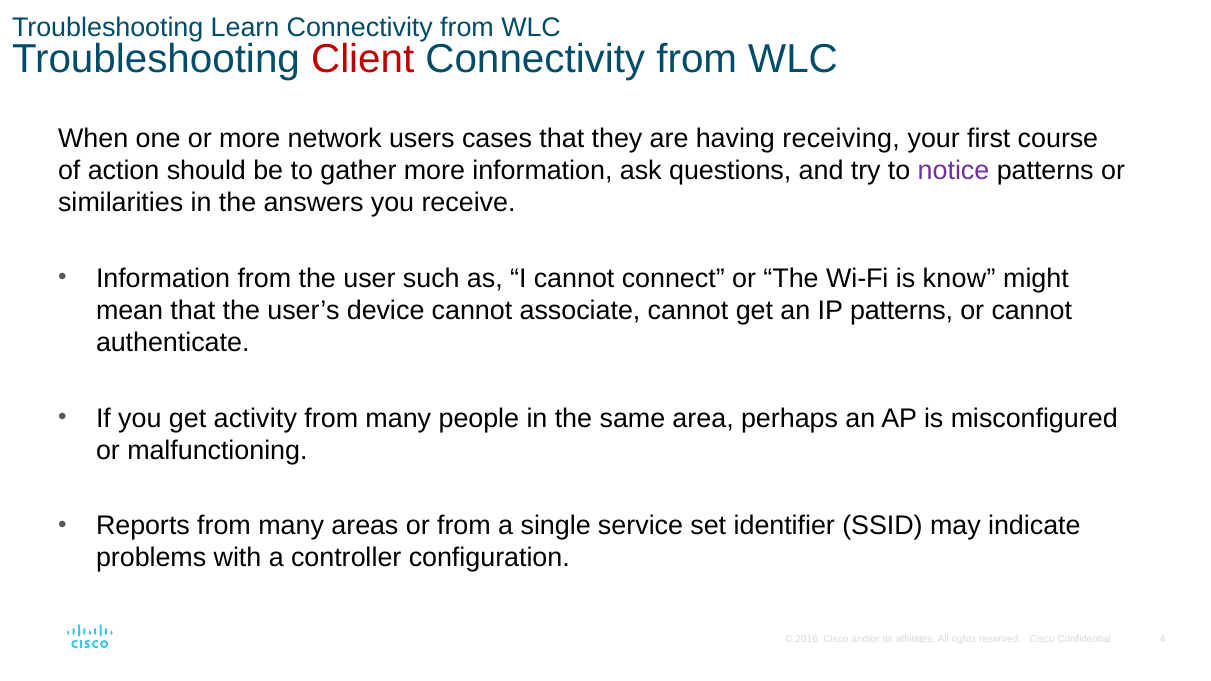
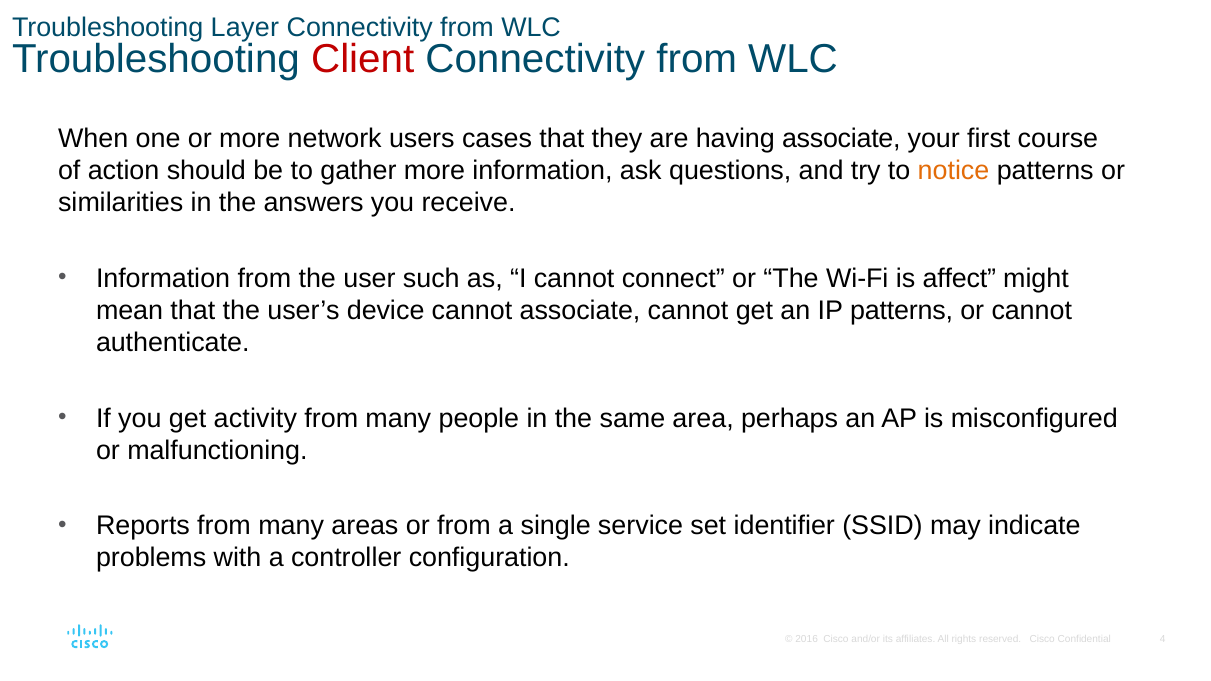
Learn: Learn -> Layer
having receiving: receiving -> associate
notice colour: purple -> orange
know: know -> affect
